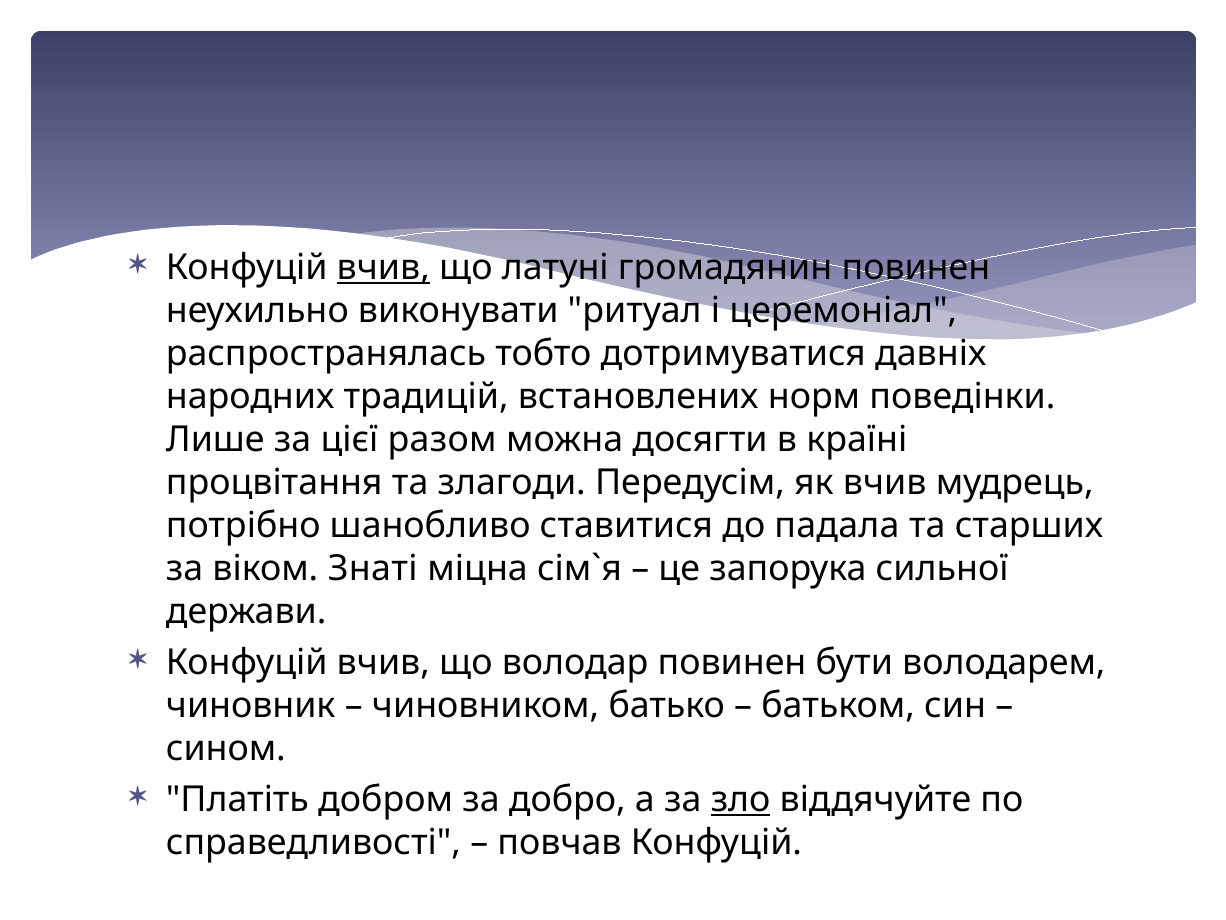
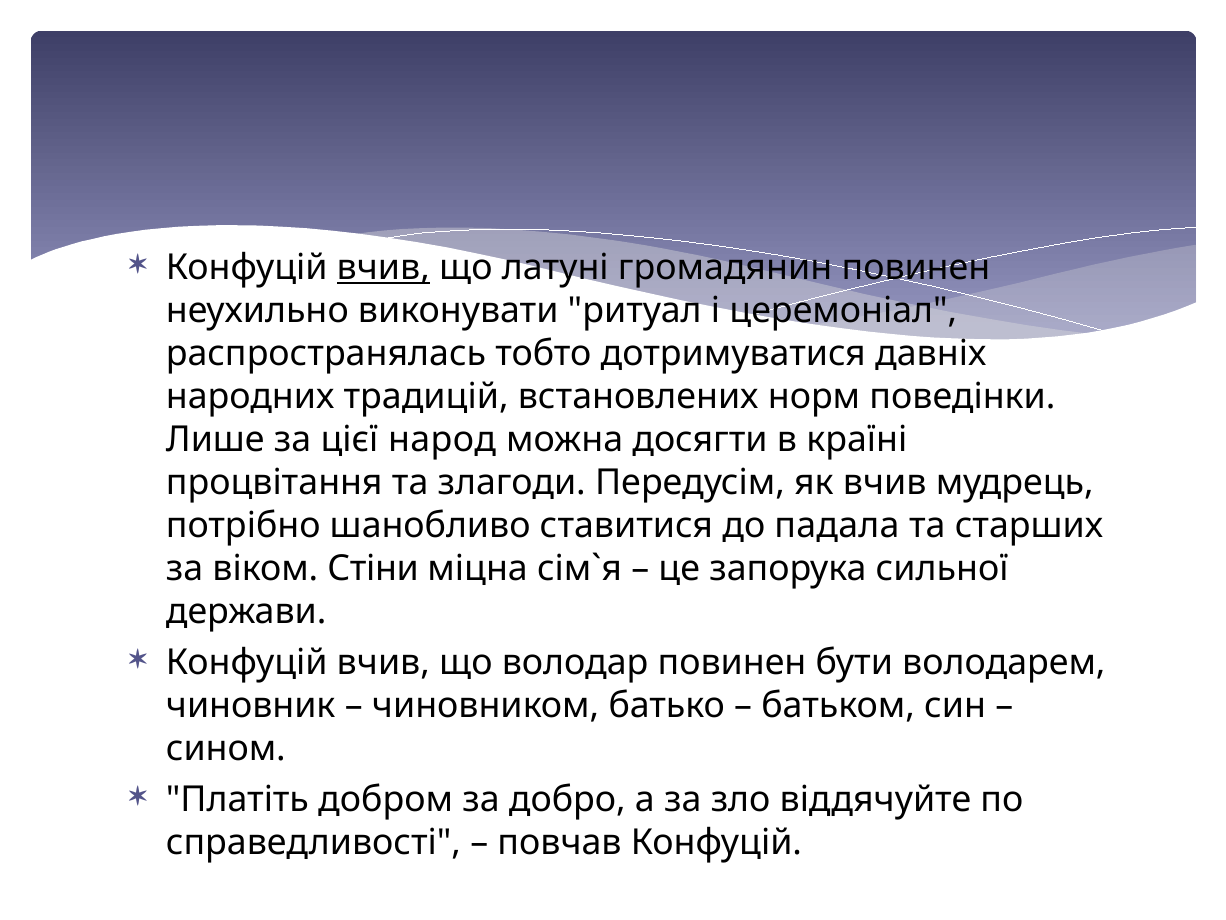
разом: разом -> народ
Знаті: Знаті -> Стіни
зло underline: present -> none
